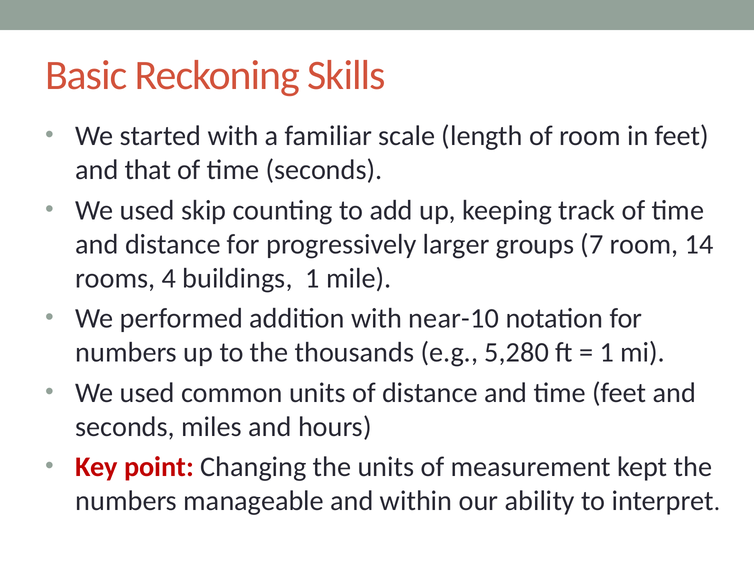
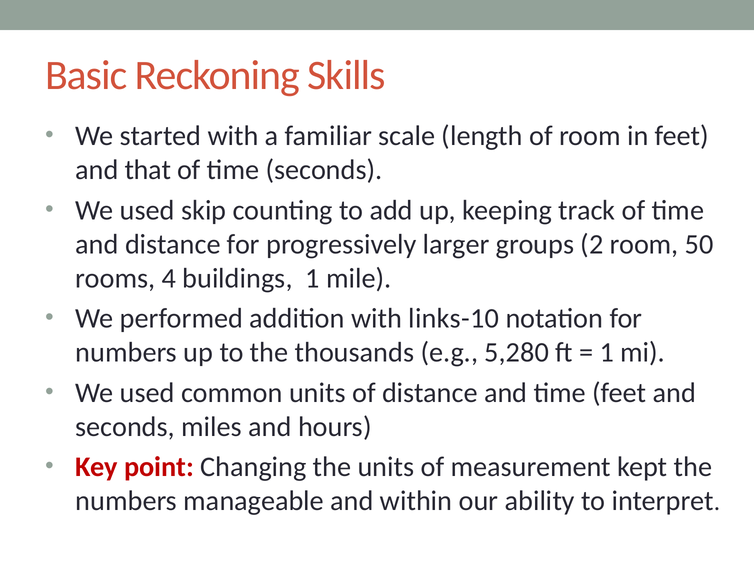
7: 7 -> 2
14: 14 -> 50
near-10: near-10 -> links-10
